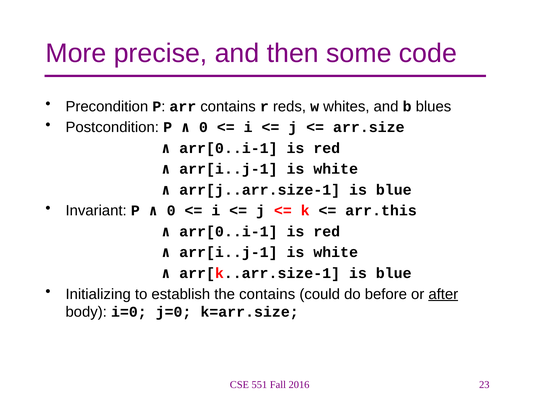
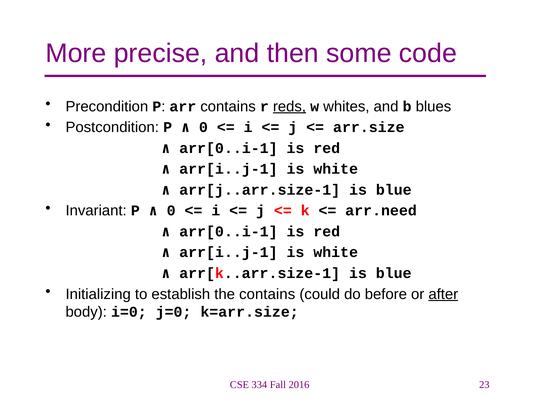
reds underline: none -> present
arr.this: arr.this -> arr.need
551: 551 -> 334
